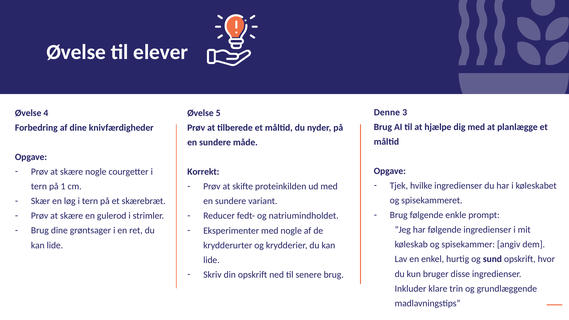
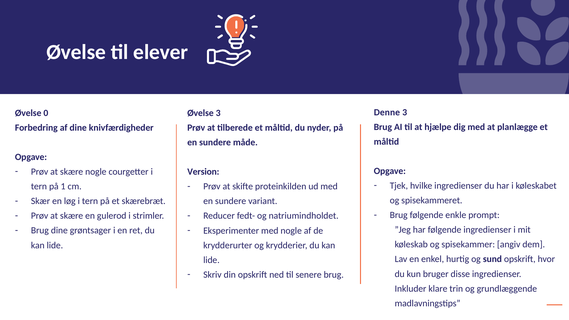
4: 4 -> 0
Øvelse 5: 5 -> 3
Korrekt: Korrekt -> Version
